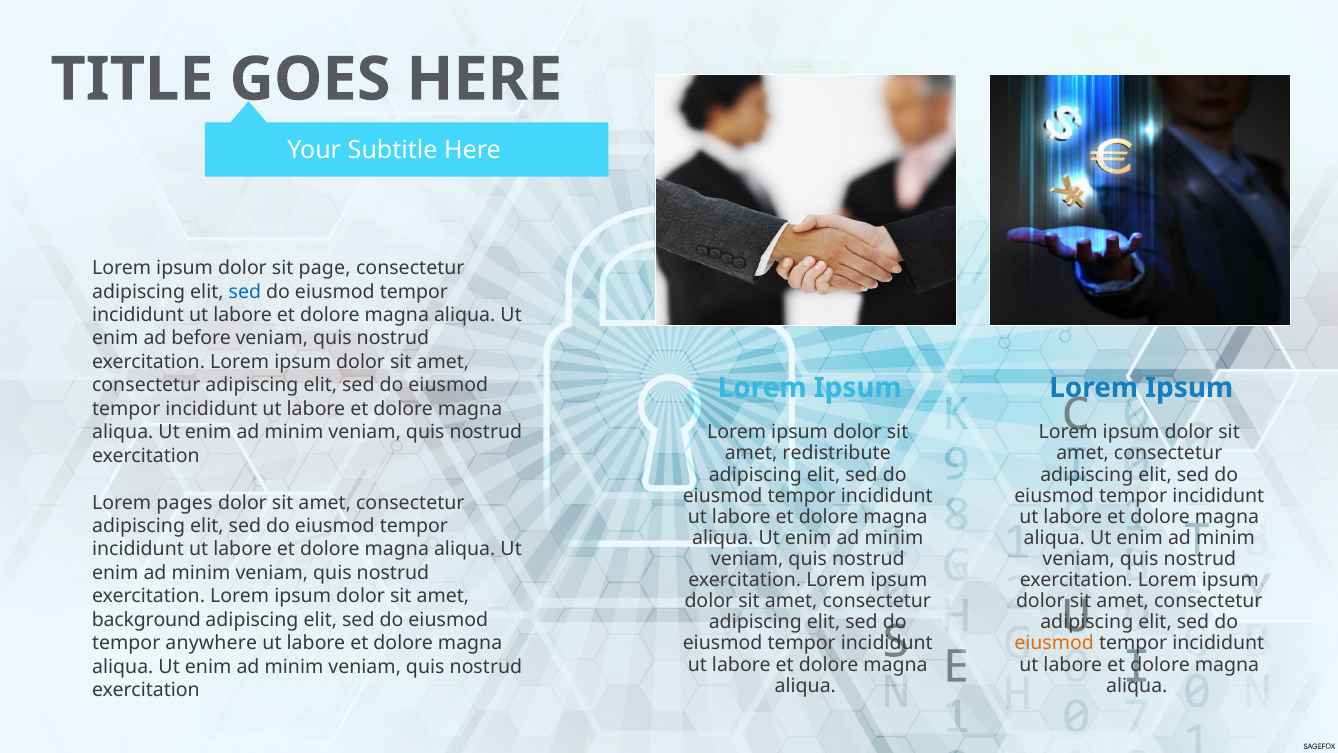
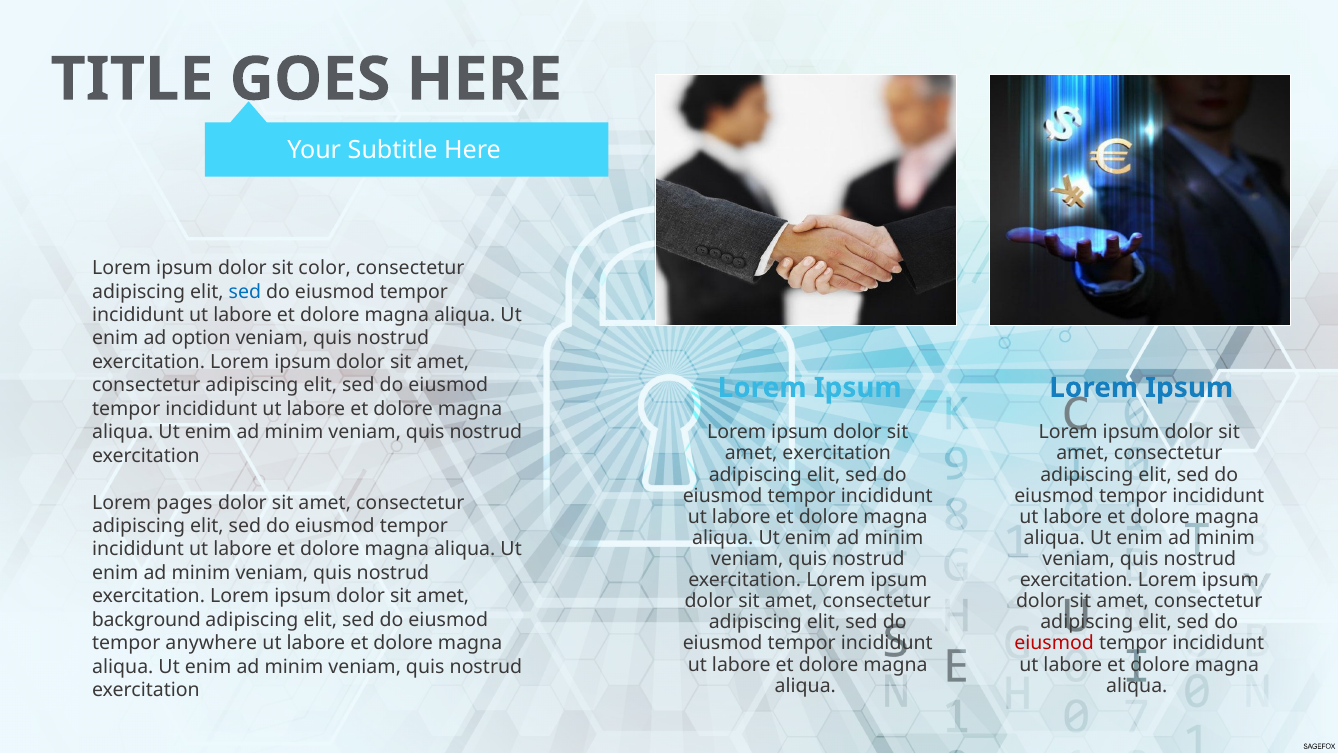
page: page -> color
before: before -> option
amet redistribute: redistribute -> exercitation
eiusmod at (1054, 643) colour: orange -> red
